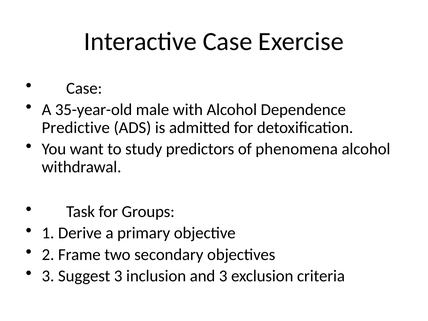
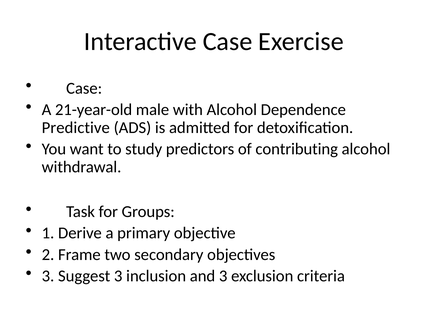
35-year-old: 35-year-old -> 21-year-old
phenomena: phenomena -> contributing
